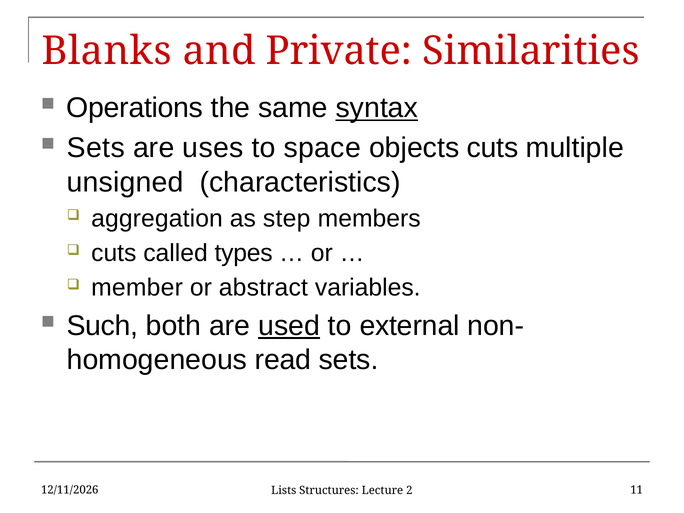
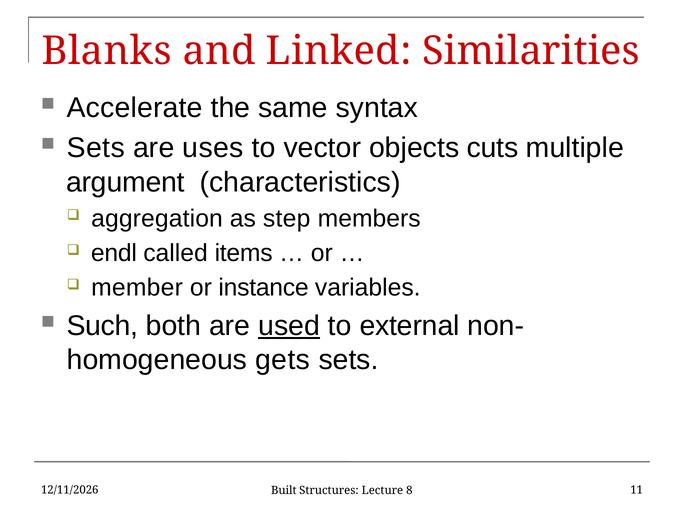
Private: Private -> Linked
Operations: Operations -> Accelerate
syntax underline: present -> none
space: space -> vector
unsigned: unsigned -> argument
cuts at (114, 253): cuts -> endl
types: types -> items
abstract: abstract -> instance
read: read -> gets
Lists: Lists -> Built
2: 2 -> 8
